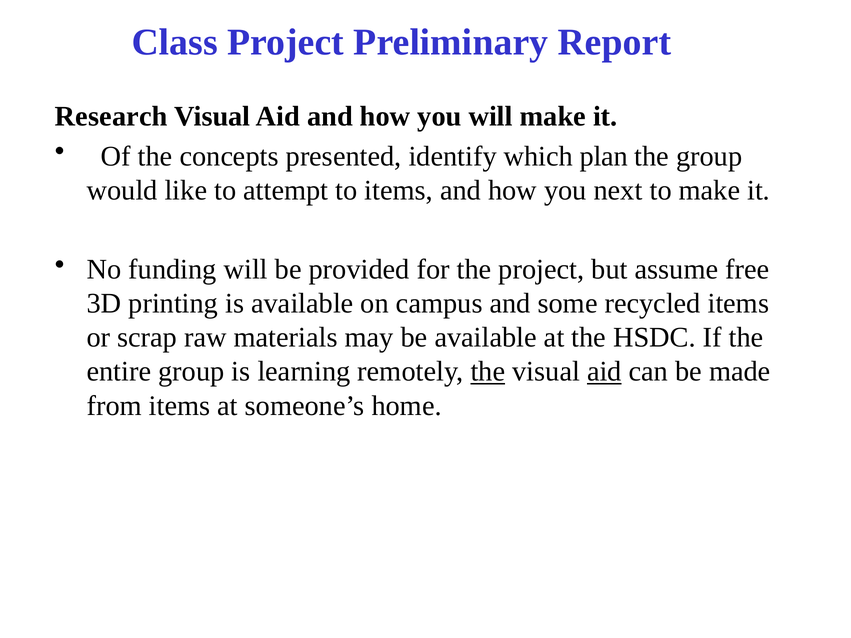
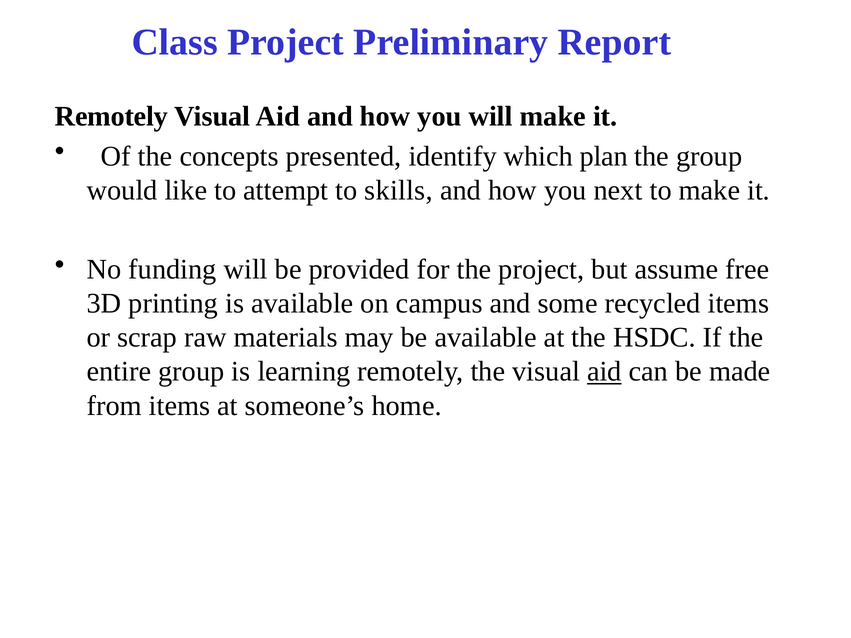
Research at (111, 117): Research -> Remotely
to items: items -> skills
the at (488, 372) underline: present -> none
